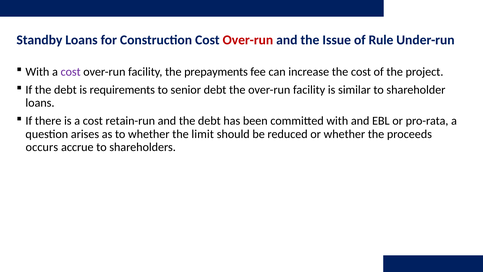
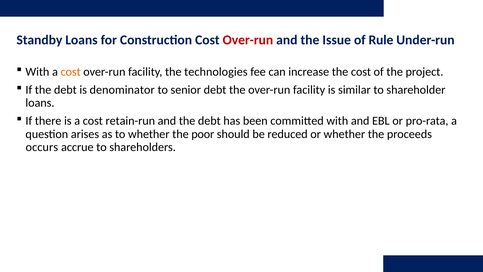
cost at (71, 72) colour: purple -> orange
prepayments: prepayments -> technologies
requirements: requirements -> denominator
limit: limit -> poor
